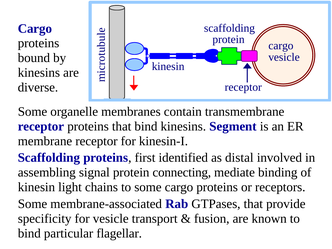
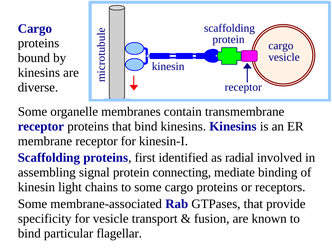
kinesins Segment: Segment -> Kinesins
distal: distal -> radial
